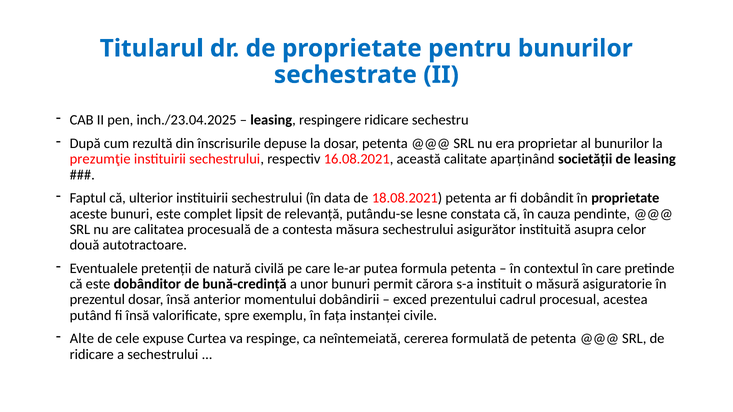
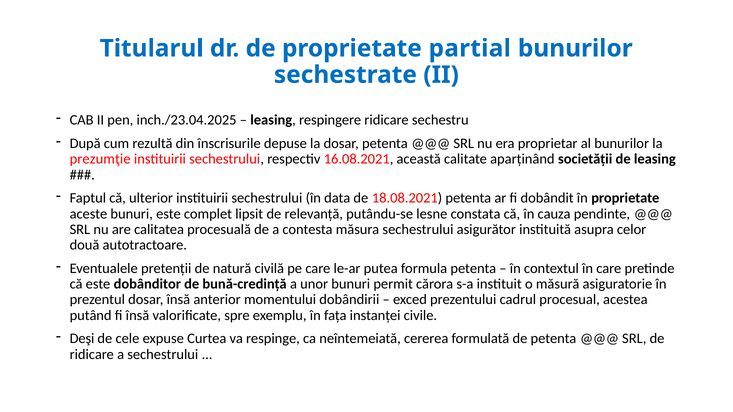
pentru: pentru -> partial
Alte: Alte -> Deşi
